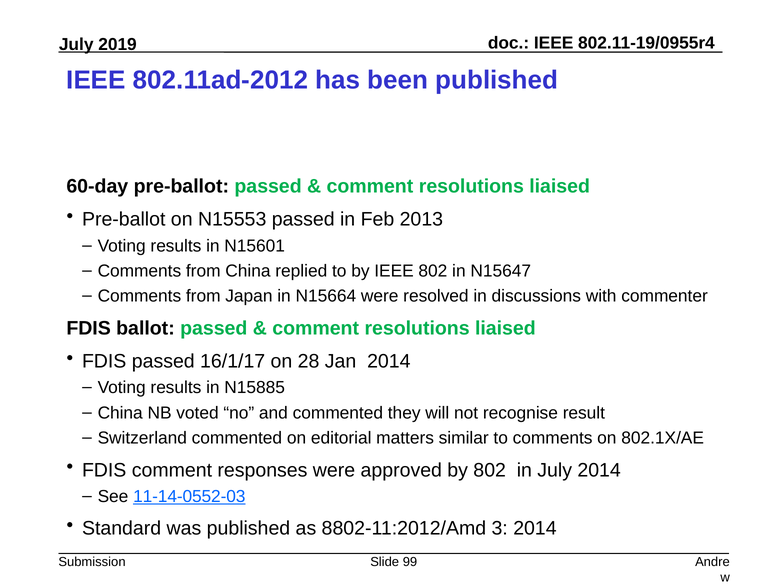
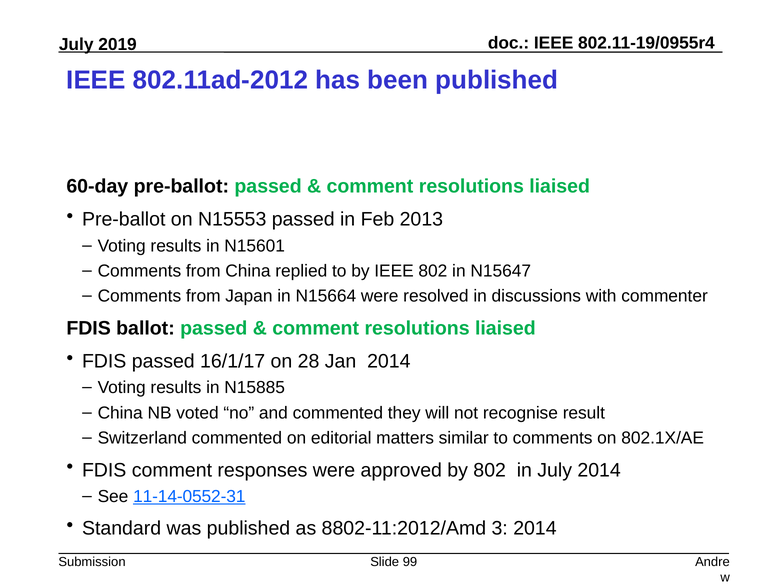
11-14-0552-03: 11-14-0552-03 -> 11-14-0552-31
